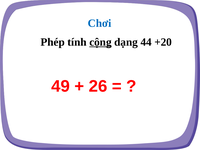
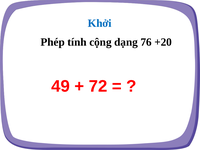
Chơi: Chơi -> Khởi
cộng underline: present -> none
44: 44 -> 76
26: 26 -> 72
